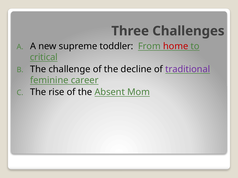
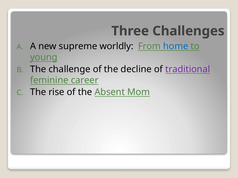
toddler: toddler -> worldly
home colour: red -> blue
critical: critical -> young
